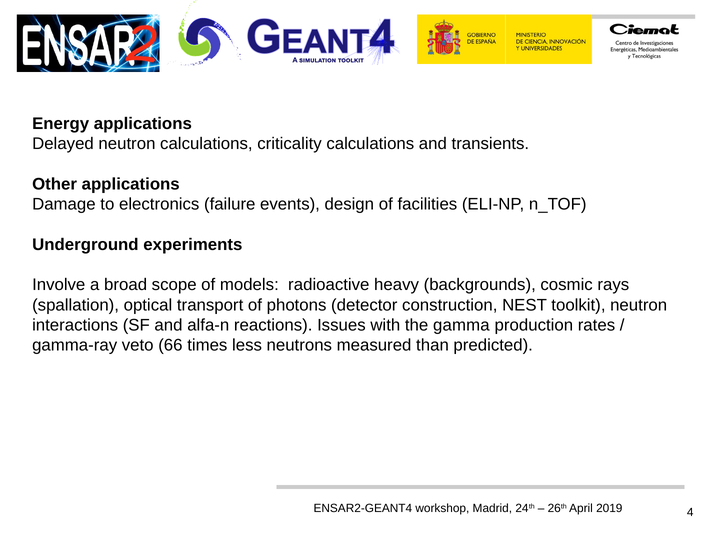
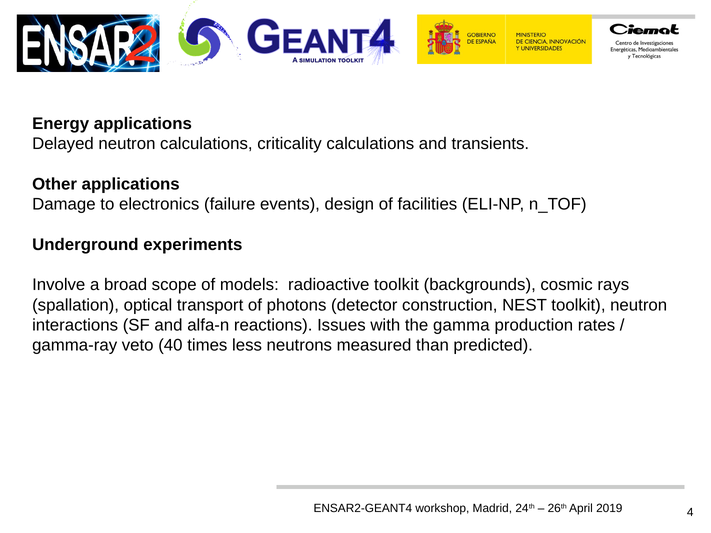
radioactive heavy: heavy -> toolkit
66: 66 -> 40
